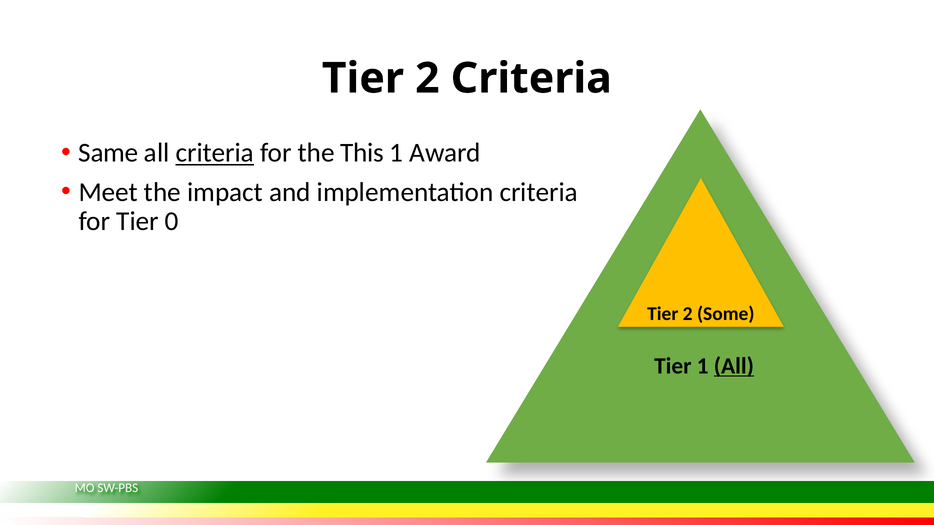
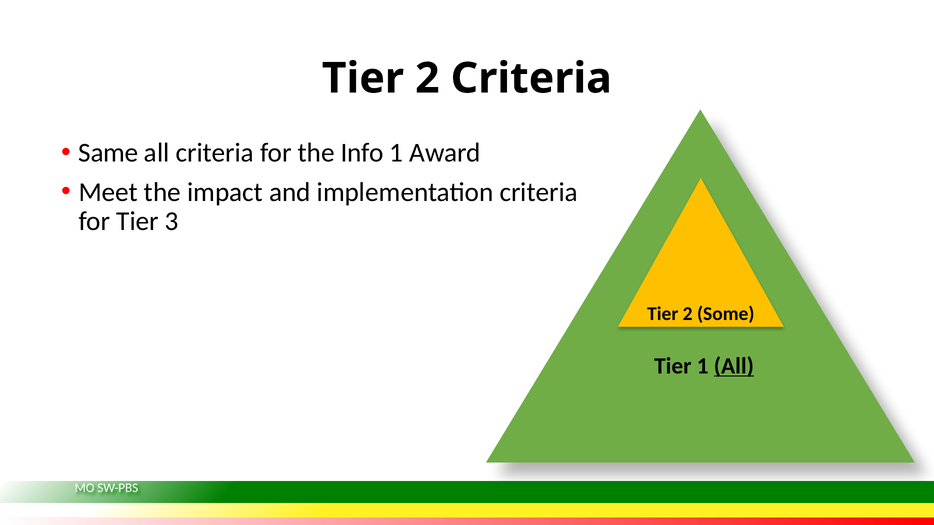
criteria at (215, 153) underline: present -> none
This: This -> Info
0: 0 -> 3
